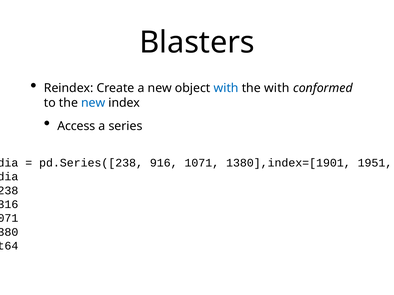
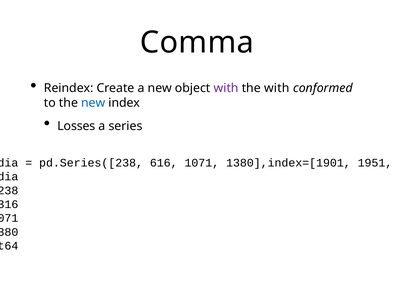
Blasters: Blasters -> Comma
with at (226, 88) colour: blue -> purple
Access: Access -> Losses
916: 916 -> 616
